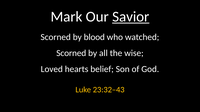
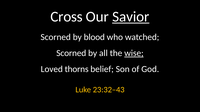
Mark: Mark -> Cross
wise underline: none -> present
hearts: hearts -> thorns
